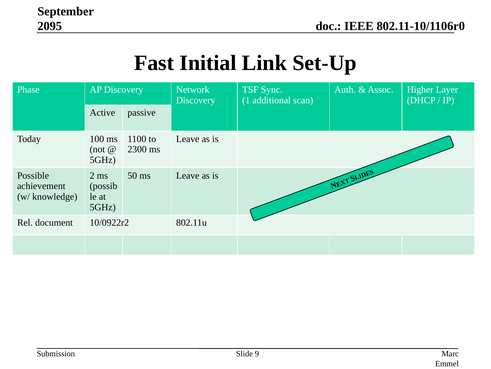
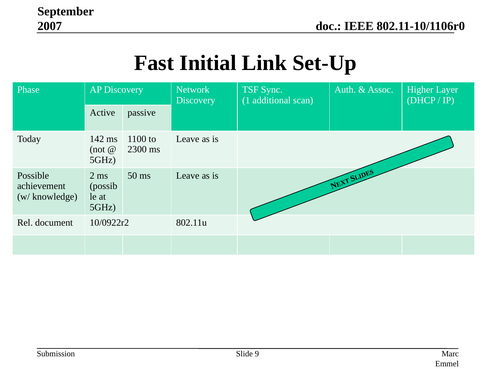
2095: 2095 -> 2007
100: 100 -> 142
